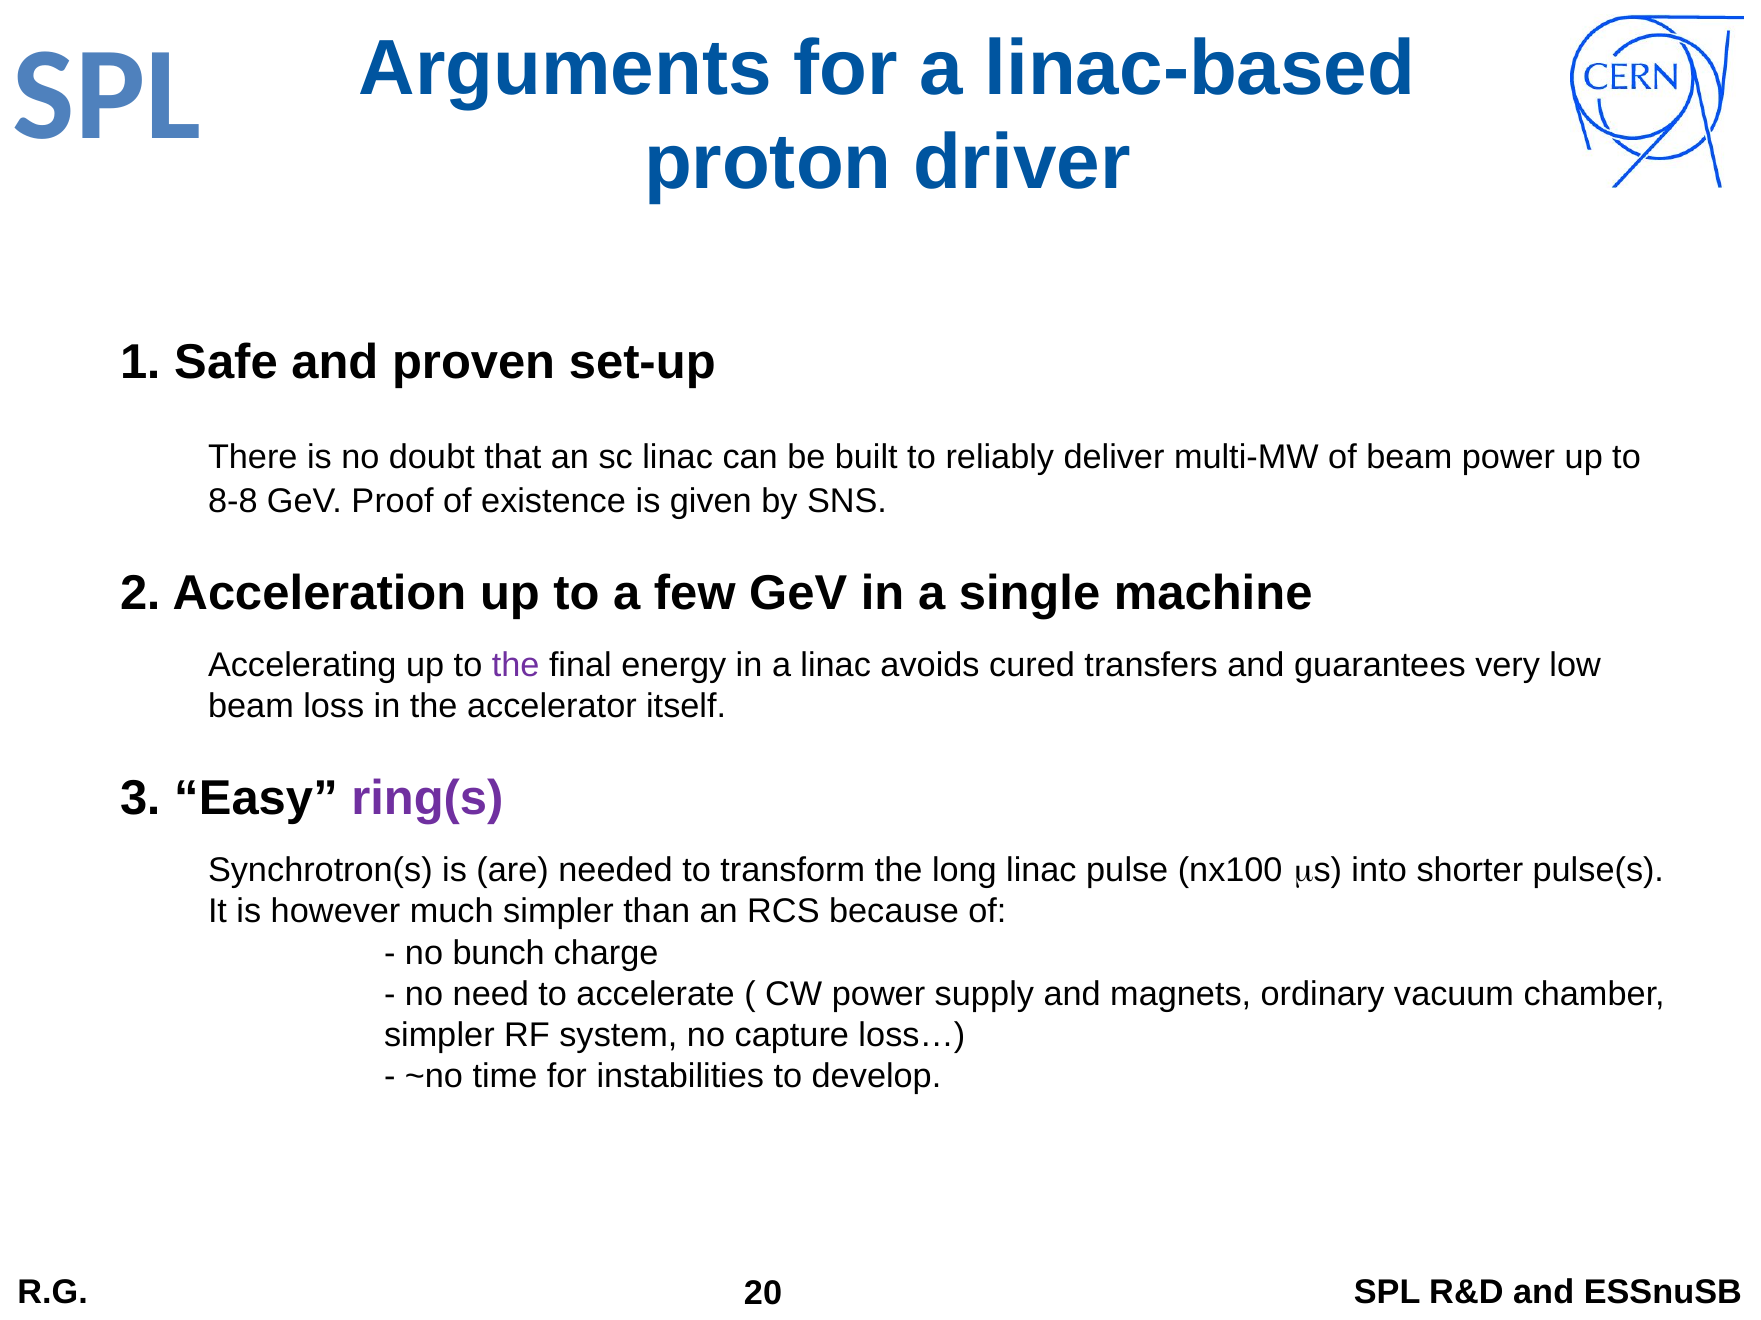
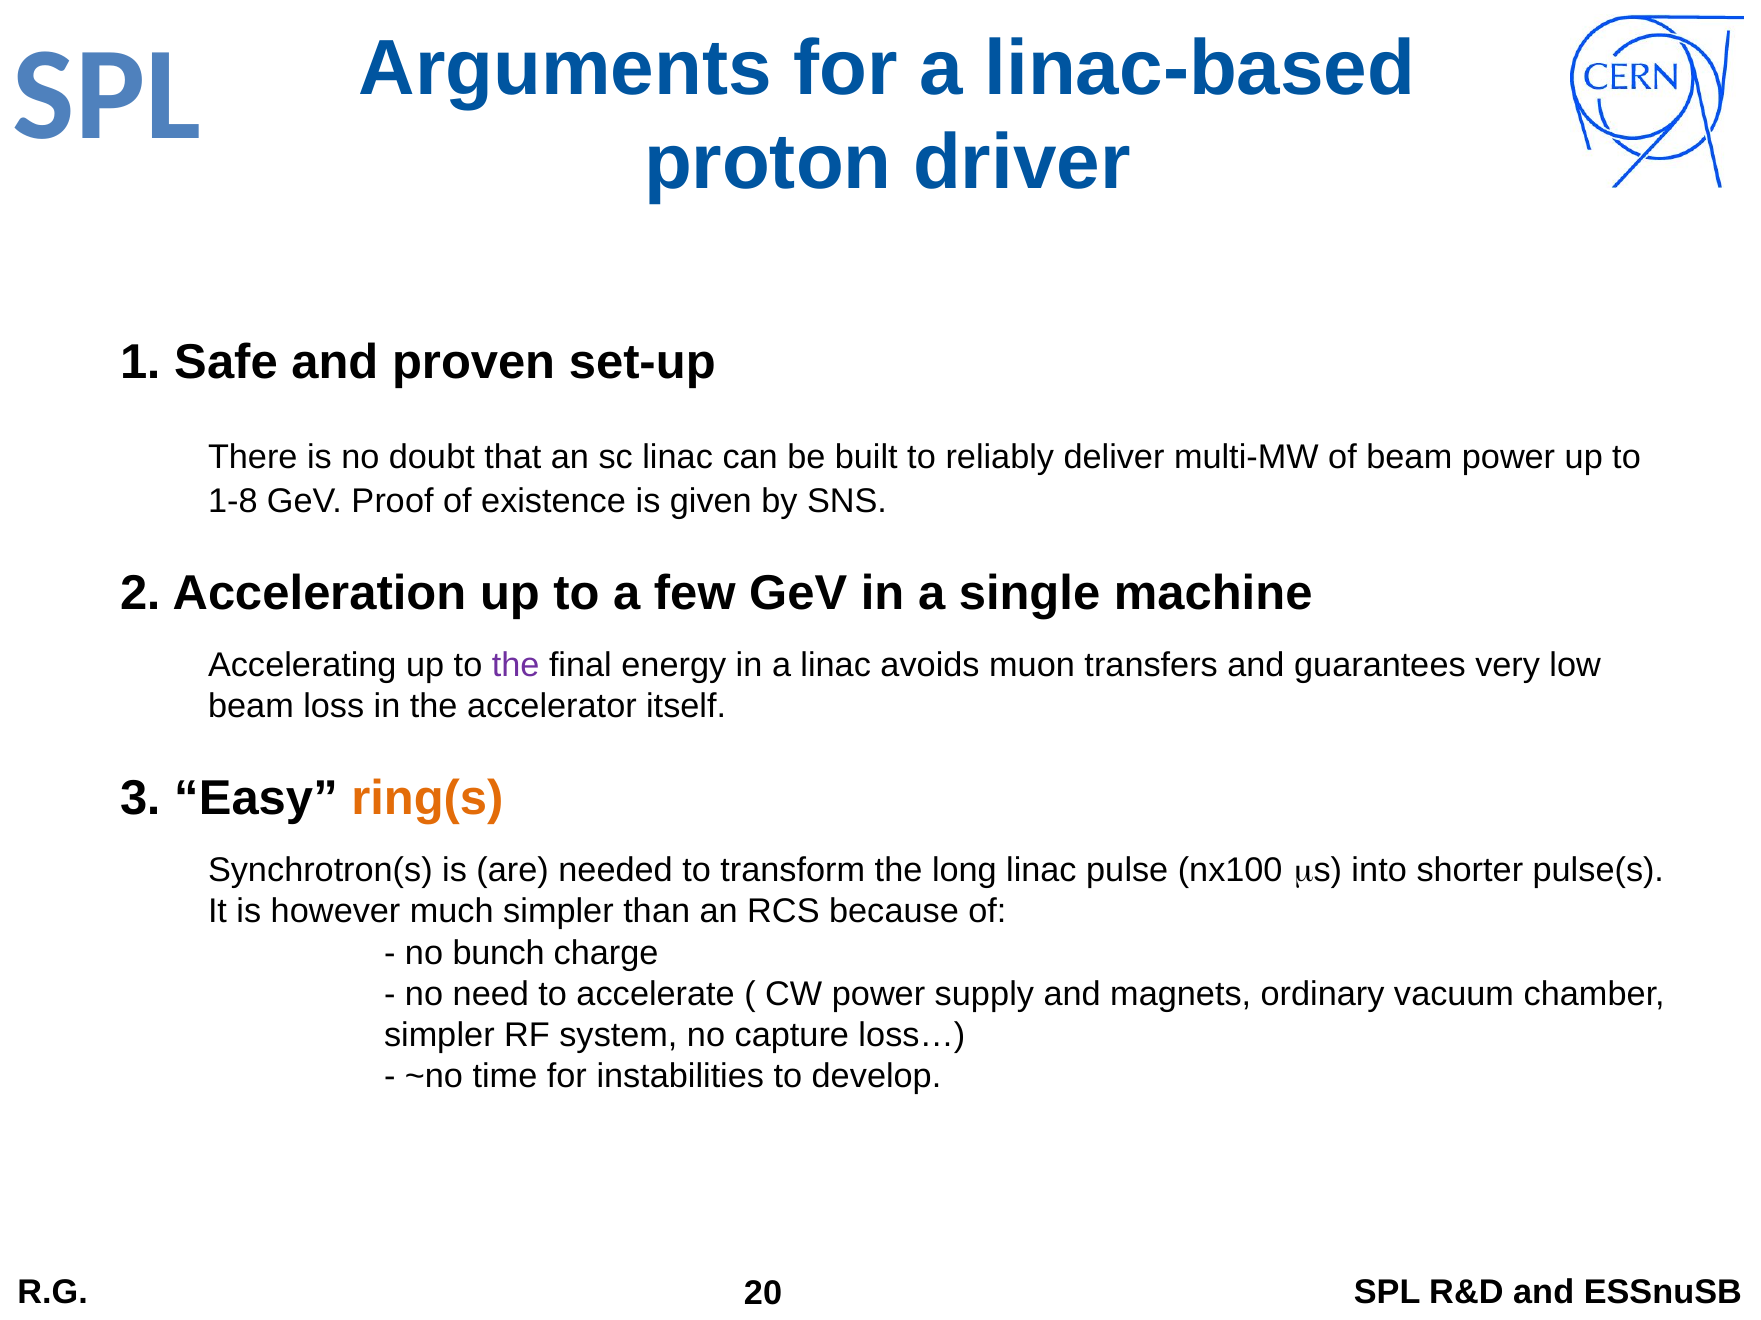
8-8: 8-8 -> 1-8
cured: cured -> muon
ring(s colour: purple -> orange
